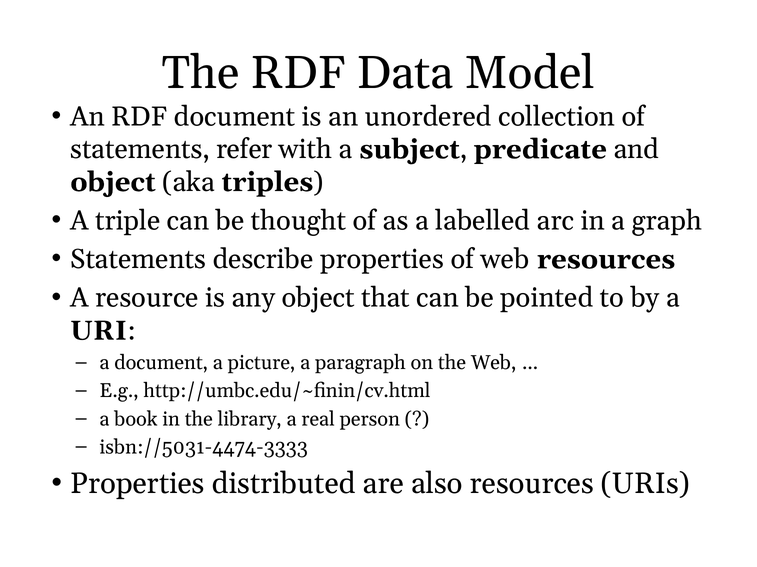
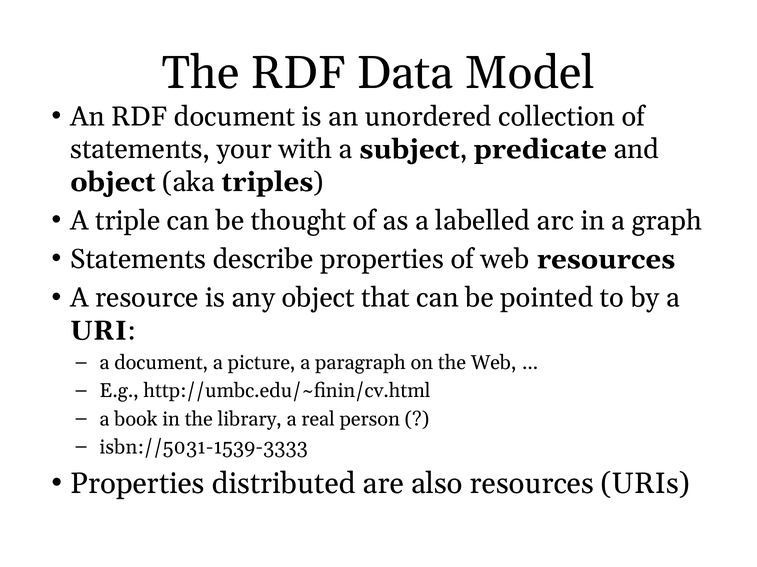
refer: refer -> your
isbn://5031-4474-3333: isbn://5031-4474-3333 -> isbn://5031-1539-3333
